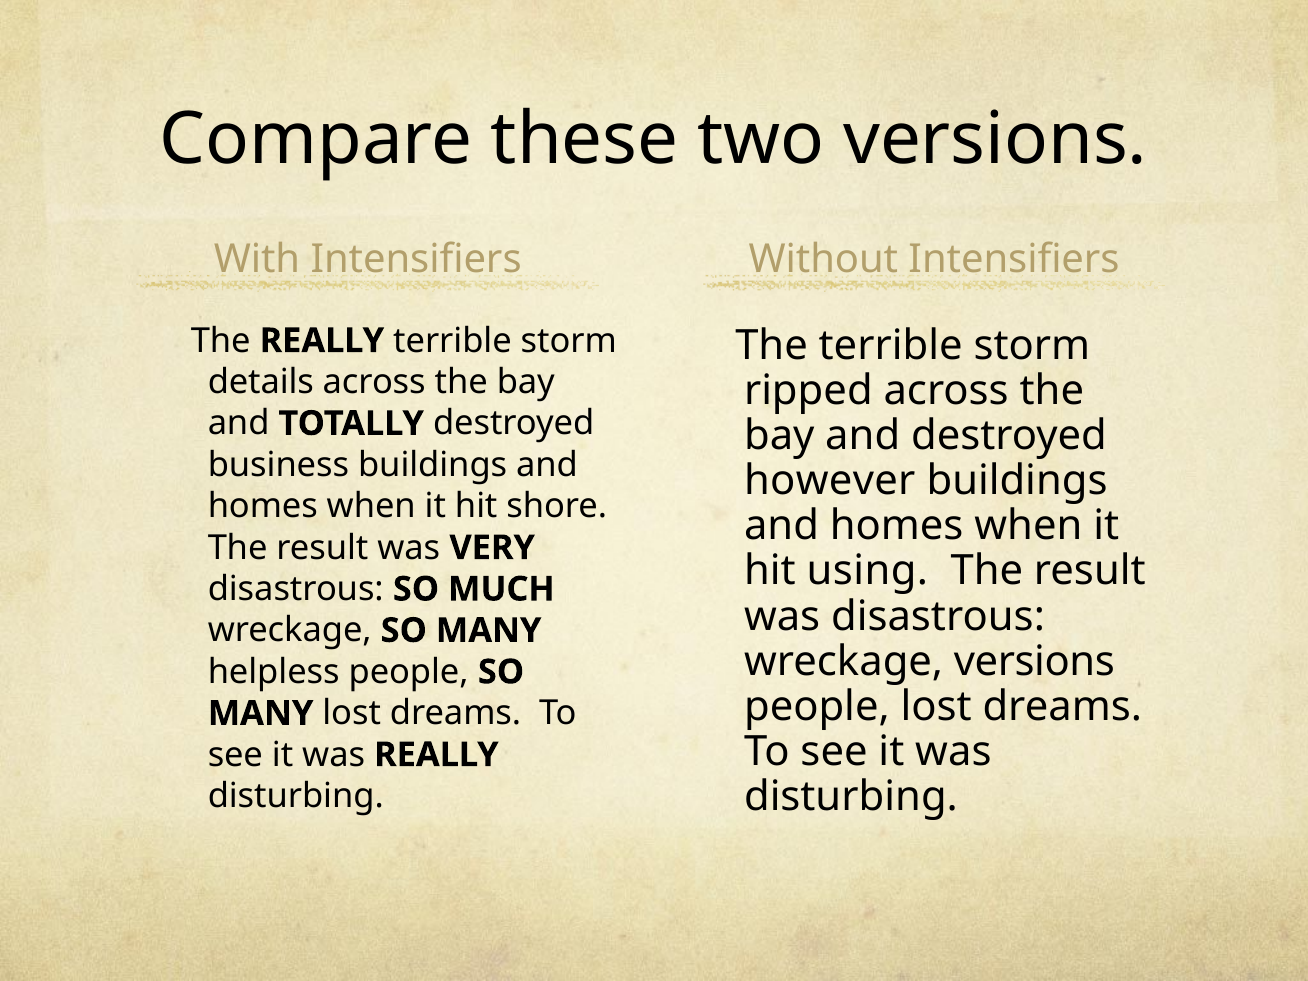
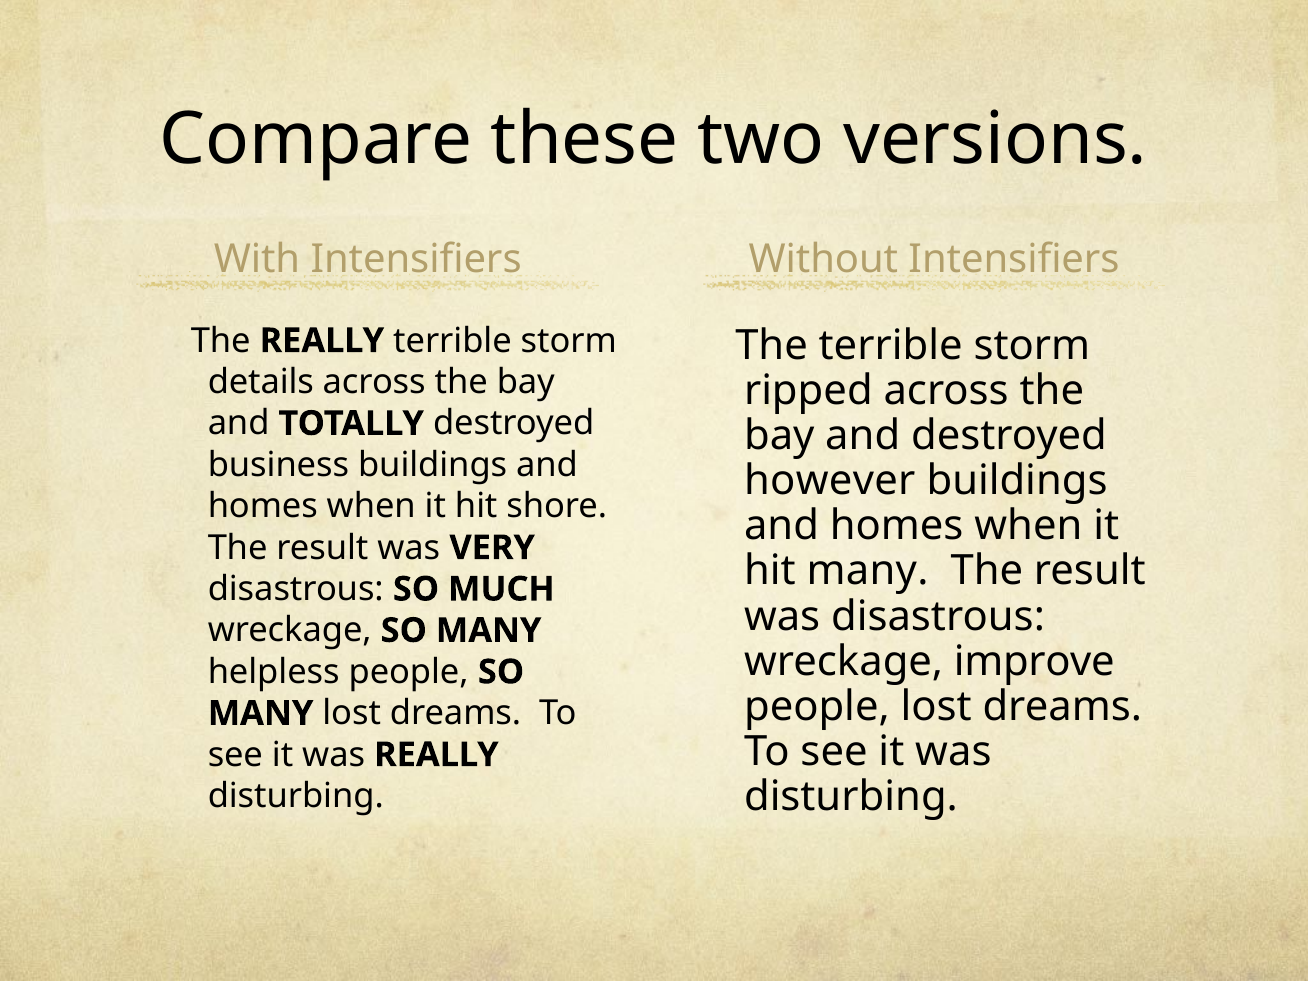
hit using: using -> many
wreckage versions: versions -> improve
